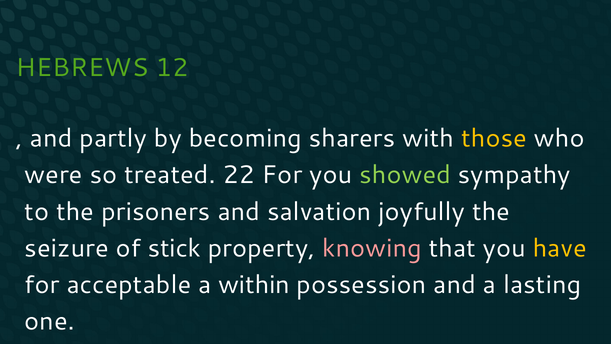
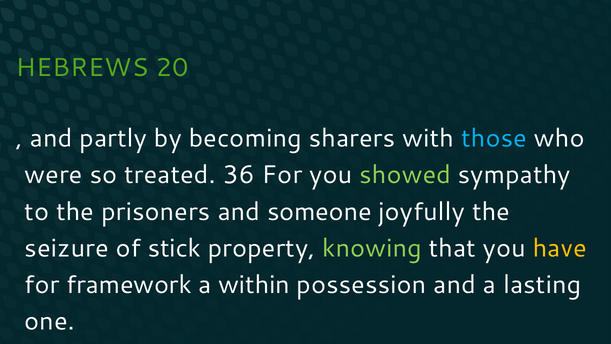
12: 12 -> 20
those colour: yellow -> light blue
22: 22 -> 36
salvation: salvation -> someone
knowing colour: pink -> light green
acceptable: acceptable -> framework
